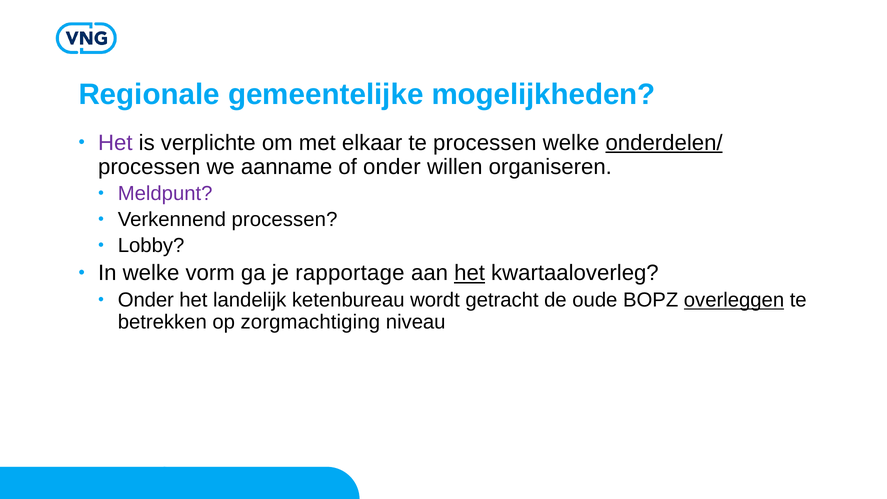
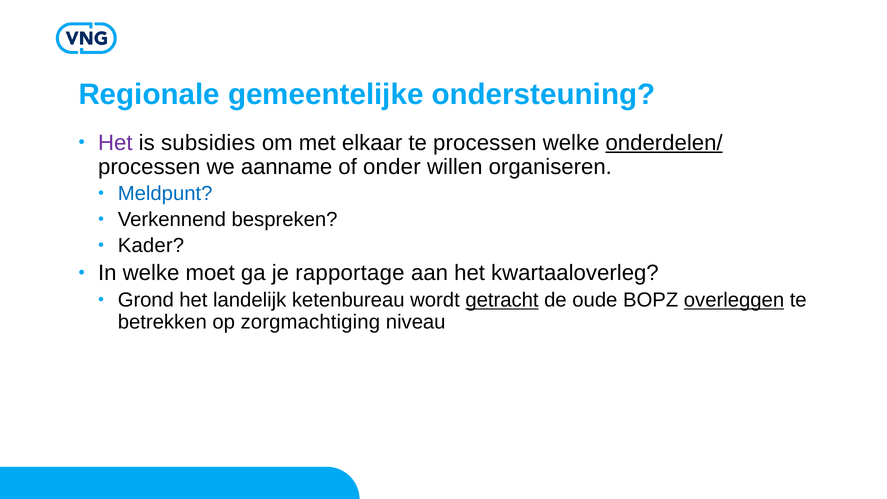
mogelijkheden: mogelijkheden -> ondersteuning
verplichte: verplichte -> subsidies
Meldpunt colour: purple -> blue
Verkennend processen: processen -> bespreken
Lobby: Lobby -> Kader
vorm: vorm -> moet
het at (470, 273) underline: present -> none
Onder at (146, 300): Onder -> Grond
getracht underline: none -> present
